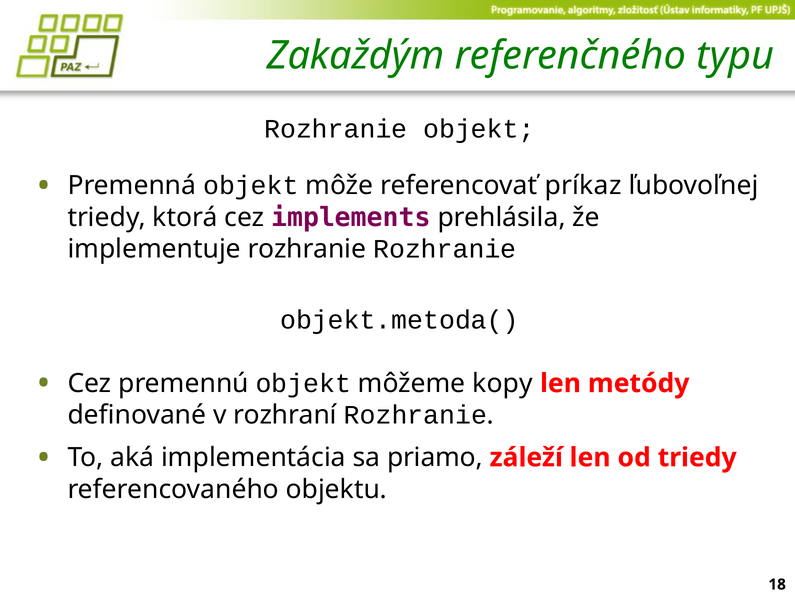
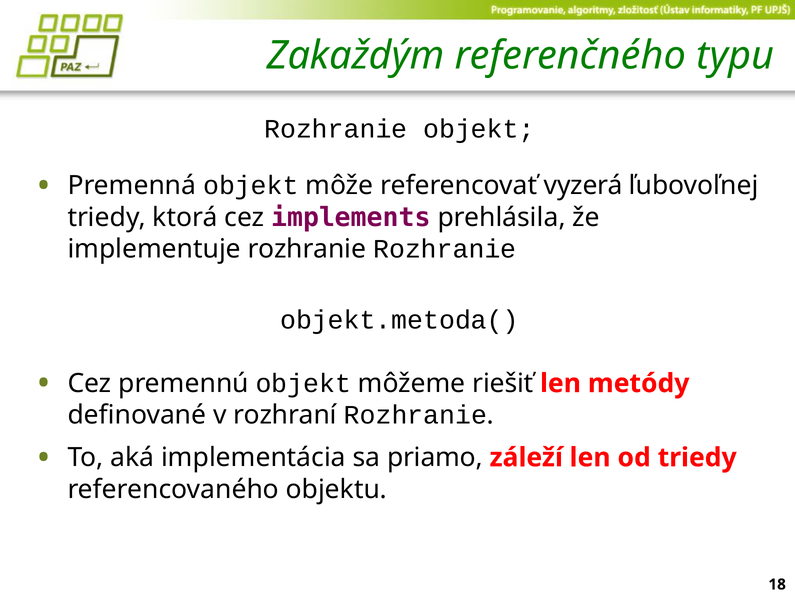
príkaz: príkaz -> vyzerá
kopy: kopy -> riešiť
